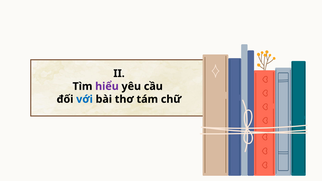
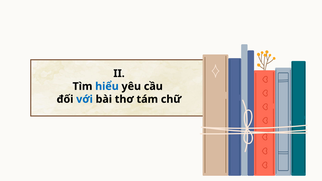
hiểu colour: purple -> blue
